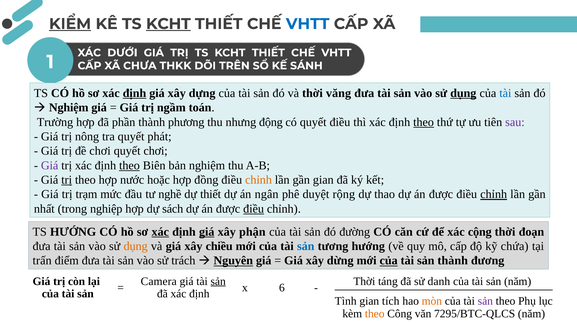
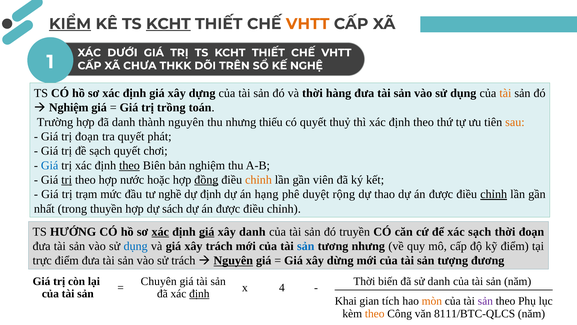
VHTT at (308, 24) colour: blue -> orange
SÁNH: SÁNH -> NGHỆ
định at (135, 93) underline: present -> none
văng: văng -> hàng
dụng at (463, 93) underline: present -> none
tài at (505, 93) colour: blue -> orange
ngầm: ngầm -> trồng
đã phần: phần -> danh
thành phương: phương -> nguyên
động: động -> thiếu
quyết điều: điều -> thuỷ
theo at (424, 122) underline: present -> none
sau colour: purple -> orange
trị nông: nông -> đoạn
đề chơi: chơi -> sạch
Giá at (50, 165) colour: purple -> blue
đồng underline: none -> present
gần gian: gian -> viên
dự thiết: thiết -> định
ngân: ngân -> hạng
nghiệp: nghiệp -> thuyền
điều at (254, 209) underline: present -> none
xây phận: phận -> danh
đường: đường -> truyền
xác cộng: cộng -> sạch
dụng at (136, 246) colour: orange -> blue
xây chiều: chiều -> trách
tương hướng: hướng -> nhưng
kỹ chứa: chứa -> điểm
trấn: trấn -> trực
của at (389, 260) underline: present -> none
sản thành: thành -> tượng
Camera: Camera -> Chuyên
sản at (218, 281) underline: present -> none
táng: táng -> biến
6: 6 -> 4
định at (199, 293) underline: none -> present
Tình: Tình -> Khai
7295/BTC-QLCS: 7295/BTC-QLCS -> 8111/BTC-QLCS
